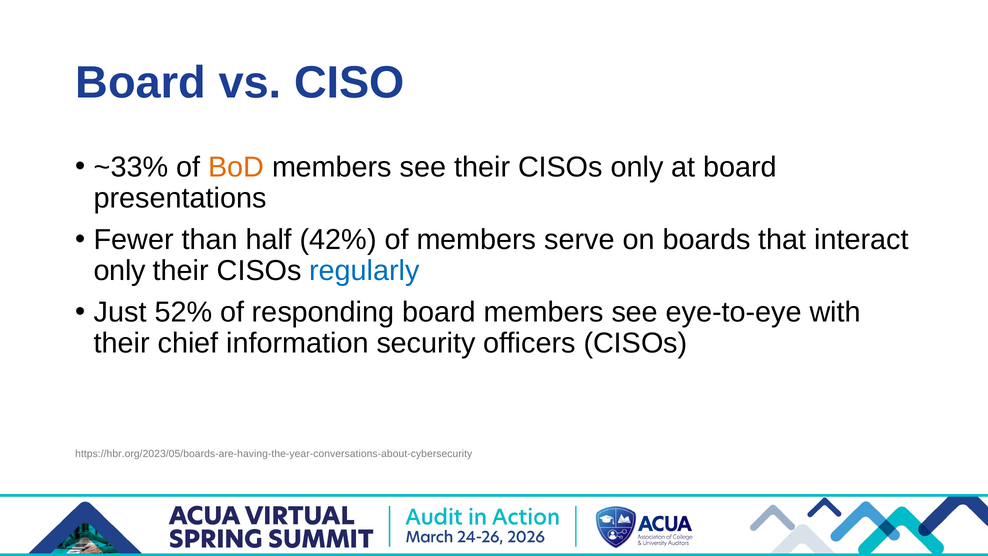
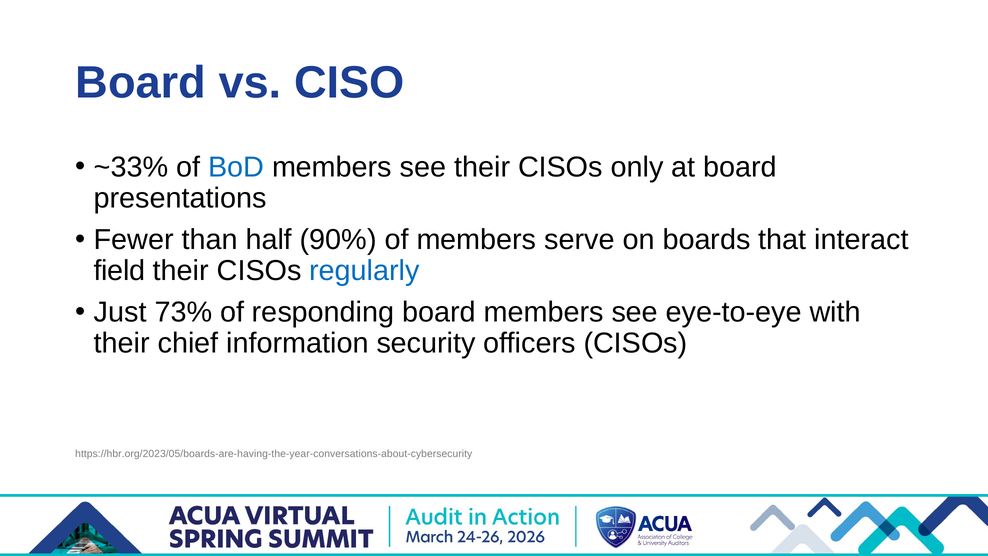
BoD colour: orange -> blue
42%: 42% -> 90%
only at (120, 271): only -> field
52%: 52% -> 73%
